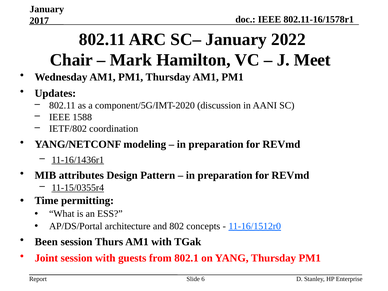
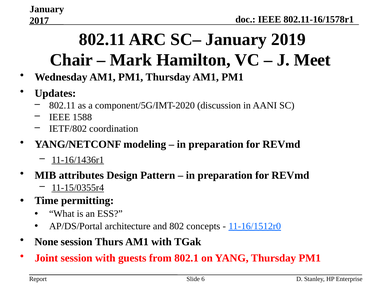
2022: 2022 -> 2019
Been: Been -> None
